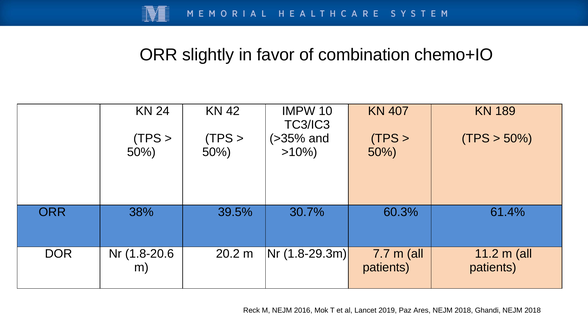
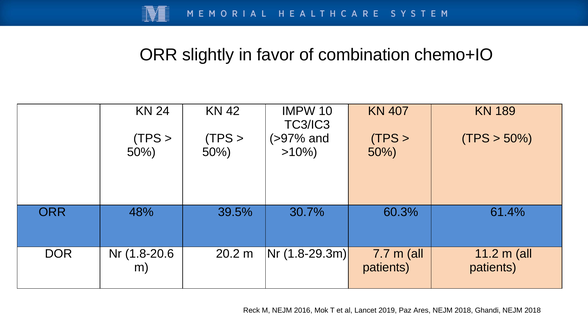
>35%: >35% -> >97%
38%: 38% -> 48%
